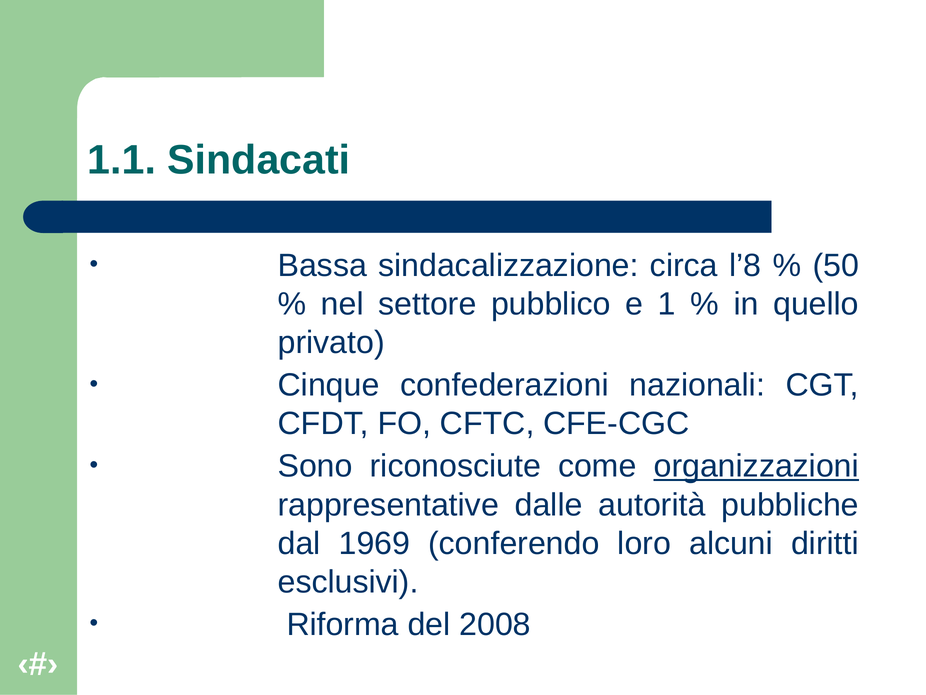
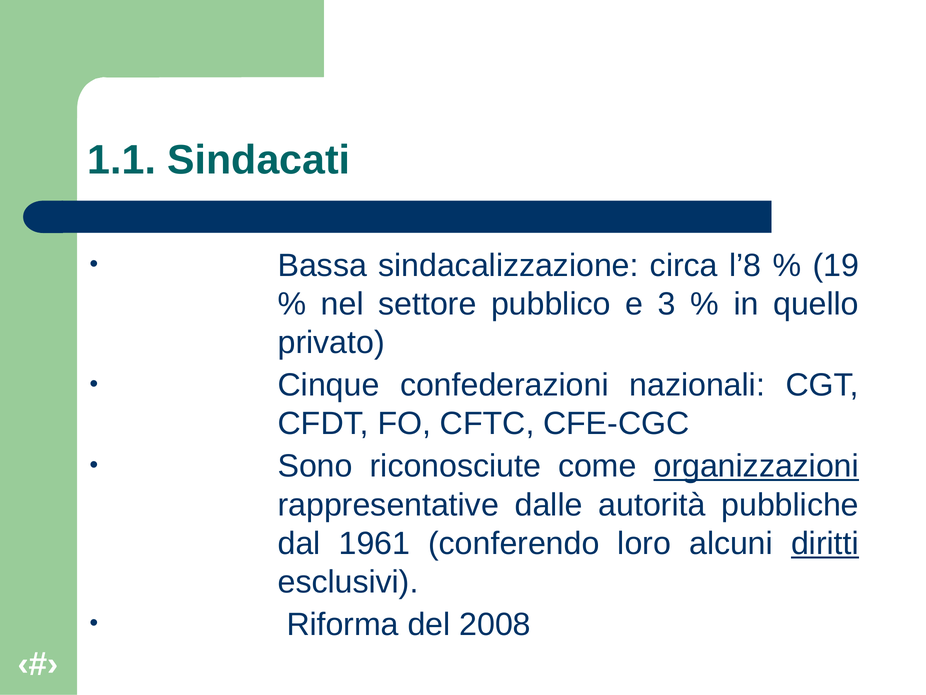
50: 50 -> 19
1: 1 -> 3
1969: 1969 -> 1961
diritti underline: none -> present
